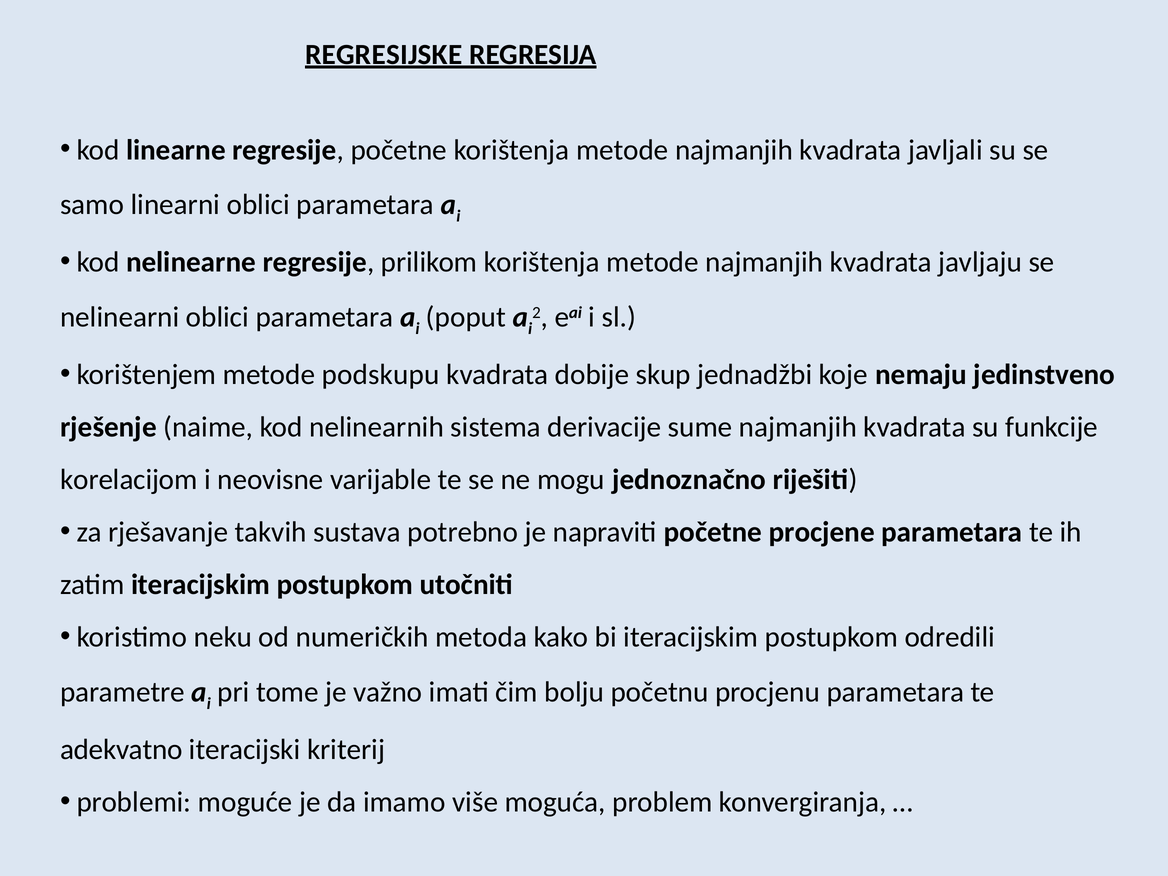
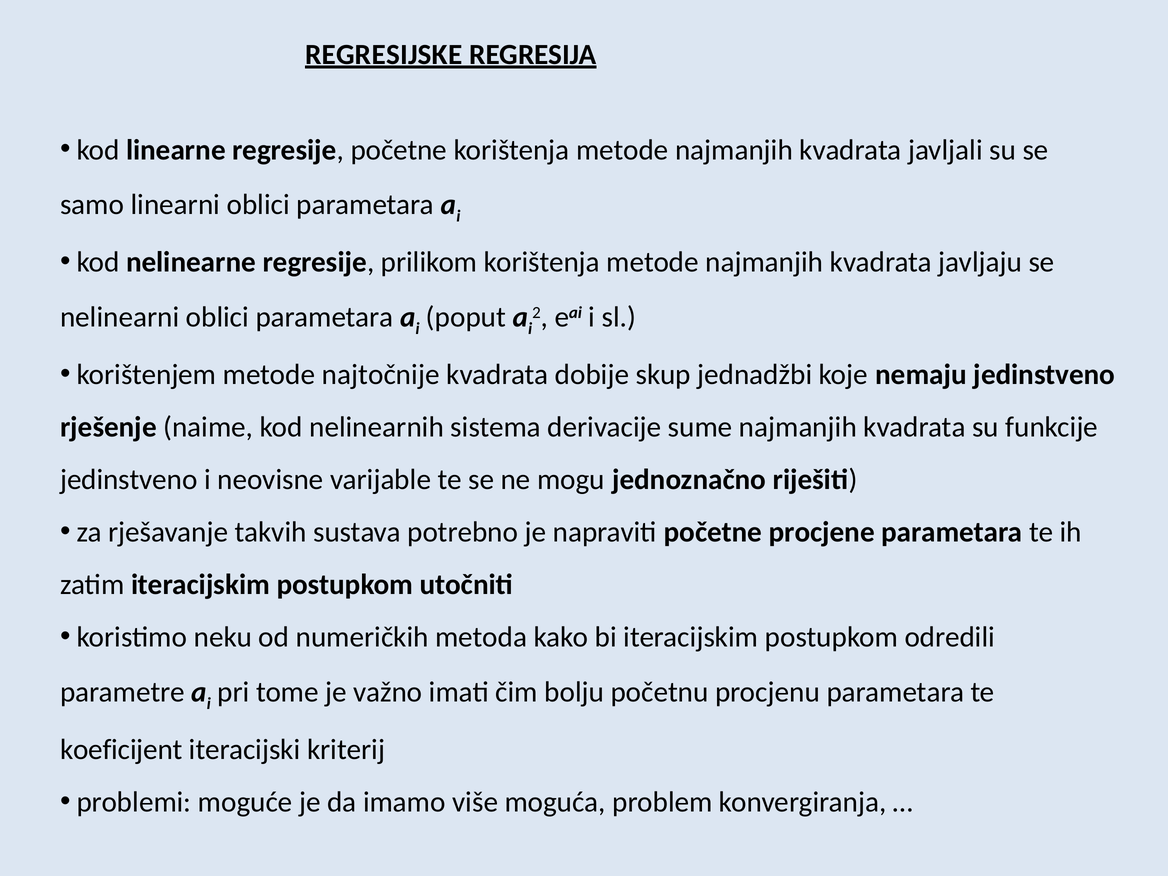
podskupu: podskupu -> najtočnije
korelacijom at (129, 480): korelacijom -> jedinstveno
adekvatno: adekvatno -> koeficijent
